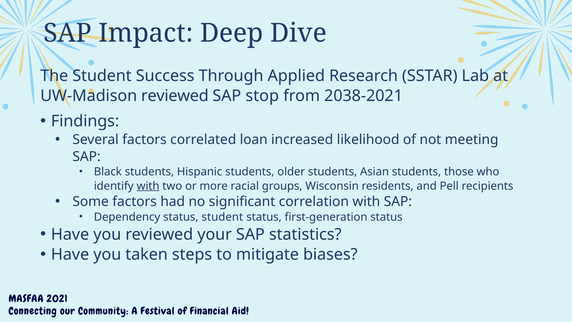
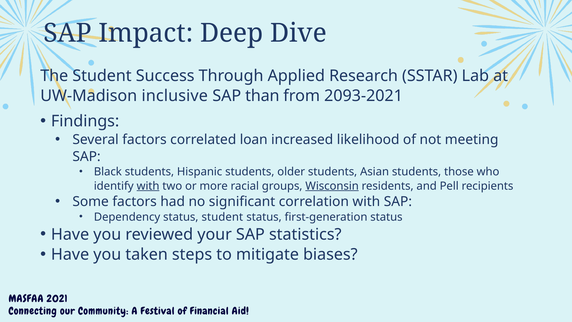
UW-Madison reviewed: reviewed -> inclusive
stop: stop -> than
2038-2021: 2038-2021 -> 2093-2021
Wisconsin underline: none -> present
